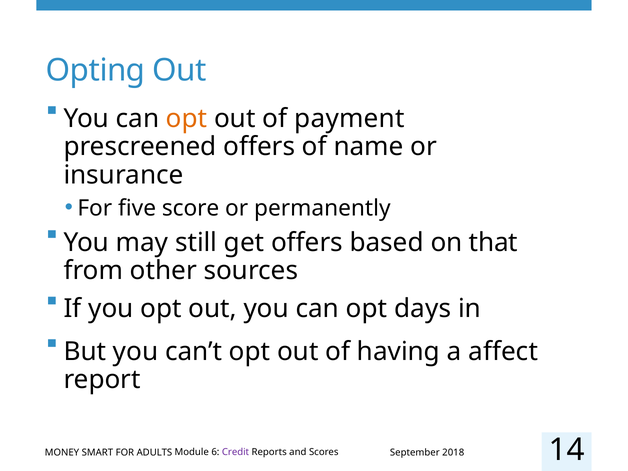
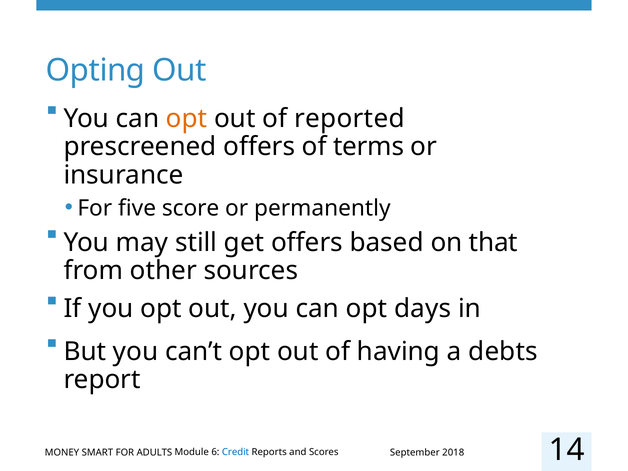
payment: payment -> reported
name: name -> terms
affect: affect -> debts
Credit colour: purple -> blue
